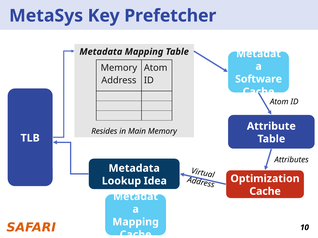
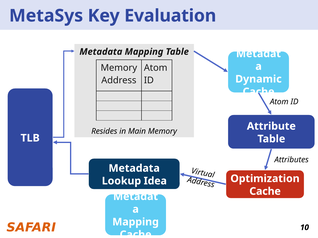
Prefetcher: Prefetcher -> Evaluation
Software: Software -> Dynamic
